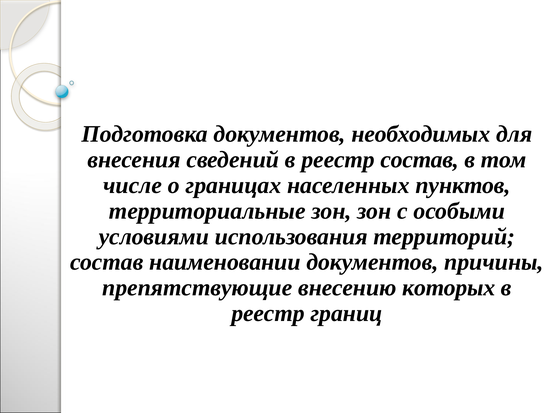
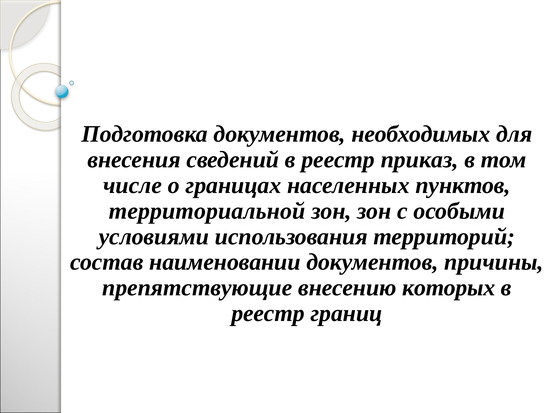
реестр состав: состав -> приказ
территориальные: территориальные -> территориальной
